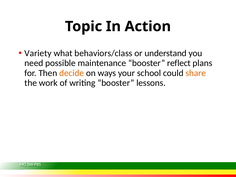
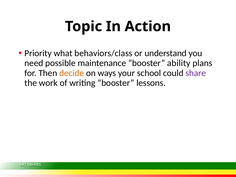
Variety: Variety -> Priority
reflect: reflect -> ability
share colour: orange -> purple
